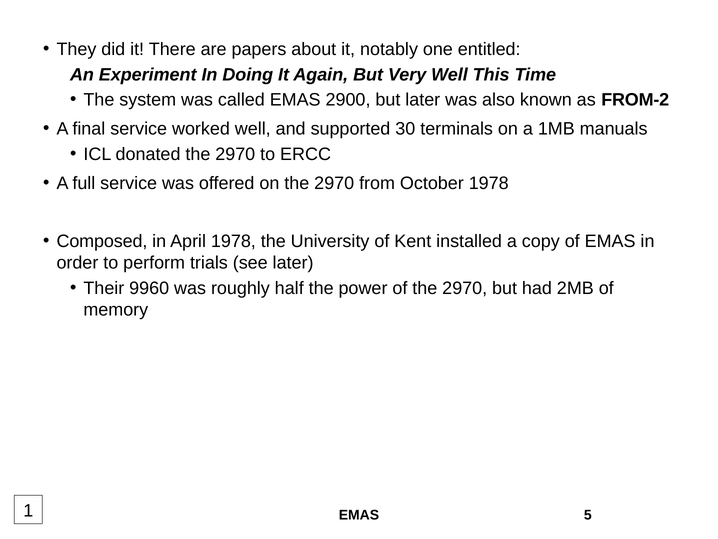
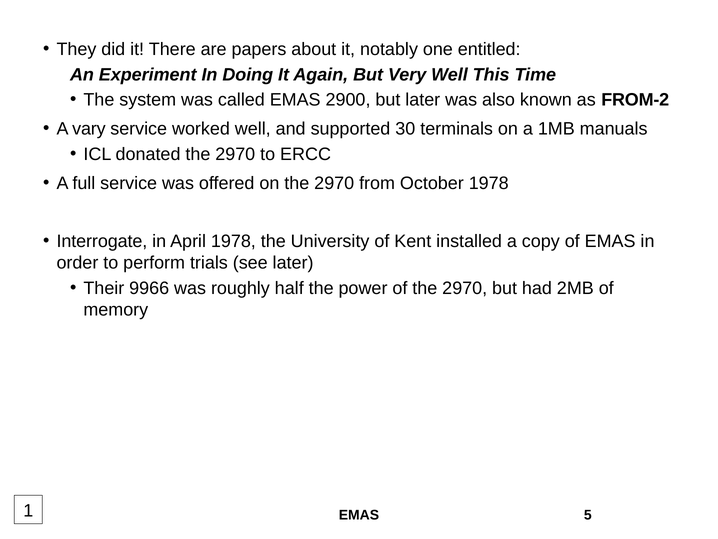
final: final -> vary
Composed: Composed -> Interrogate
9960: 9960 -> 9966
